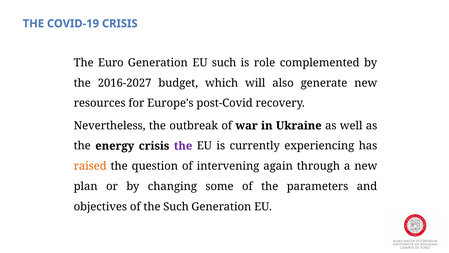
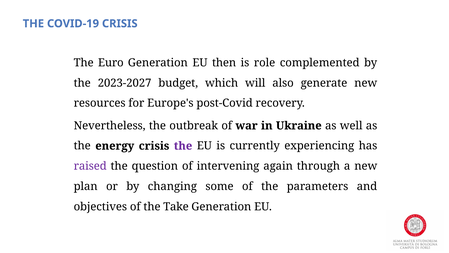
EU such: such -> then
2016-2027: 2016-2027 -> 2023-2027
raised colour: orange -> purple
the Such: Such -> Take
